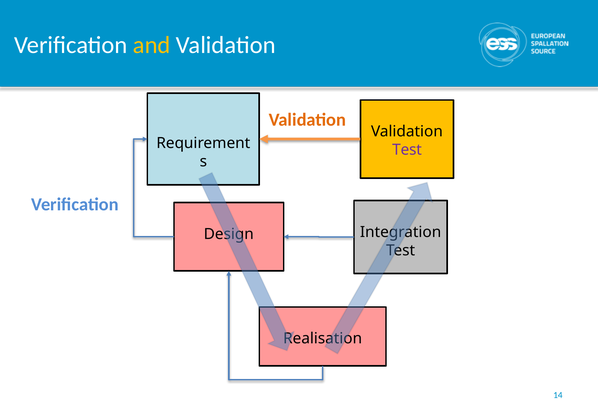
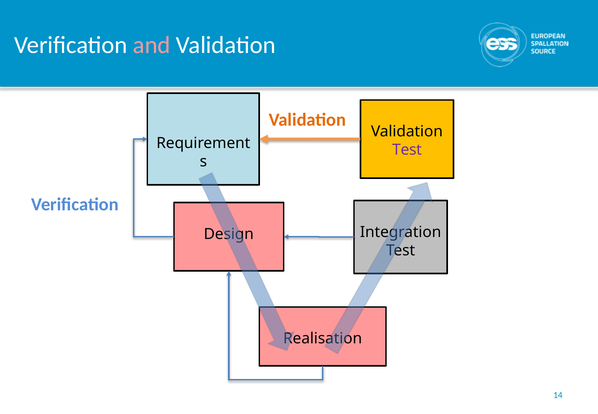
and colour: yellow -> pink
